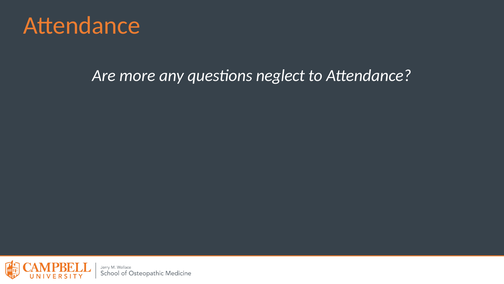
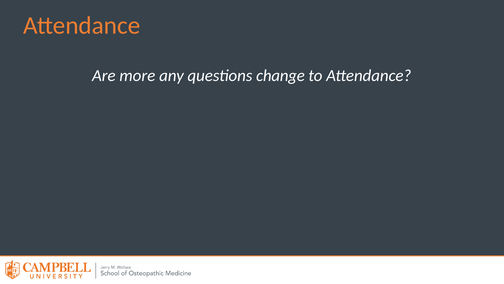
neglect: neglect -> change
